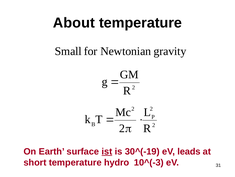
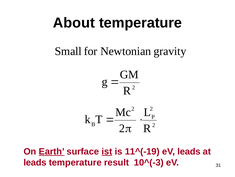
Earth underline: none -> present
30^(-19: 30^(-19 -> 11^(-19
short at (35, 162): short -> leads
hydro: hydro -> result
